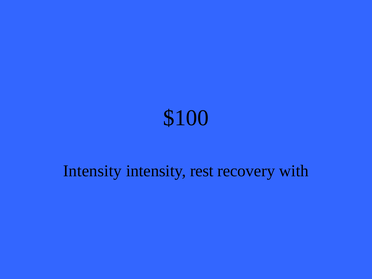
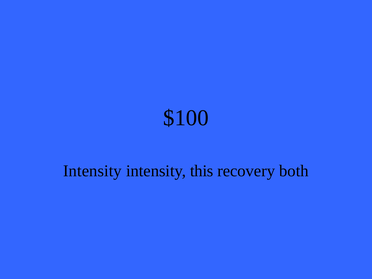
rest: rest -> this
with: with -> both
